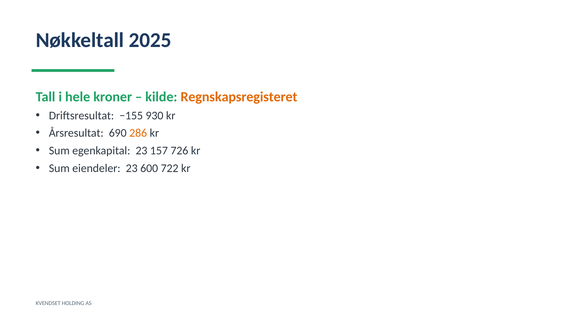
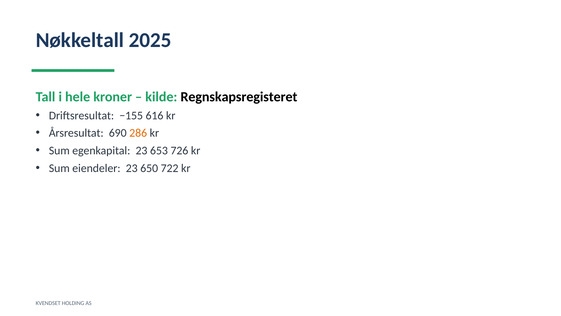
Regnskapsregisteret colour: orange -> black
930: 930 -> 616
157: 157 -> 653
600: 600 -> 650
